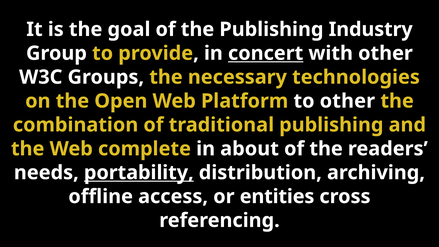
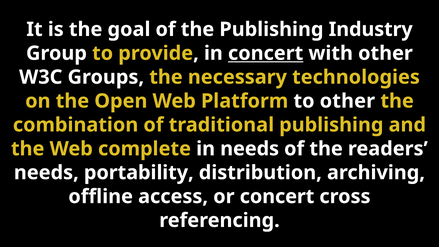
in about: about -> needs
portability underline: present -> none
or entities: entities -> concert
